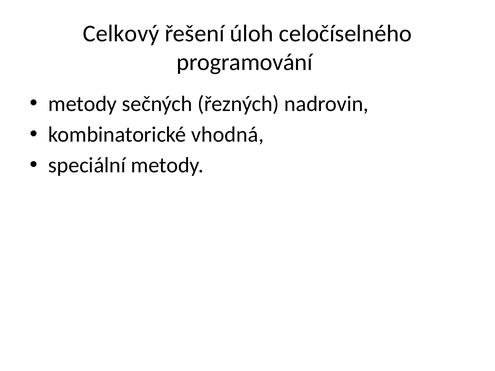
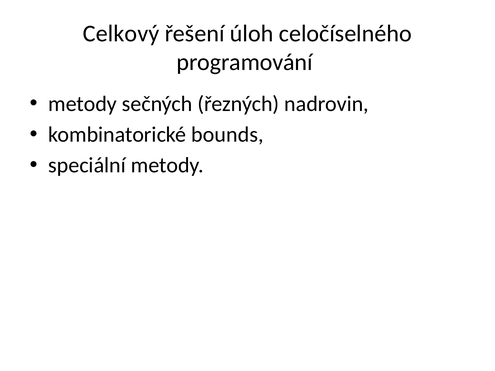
vhodná: vhodná -> bounds
